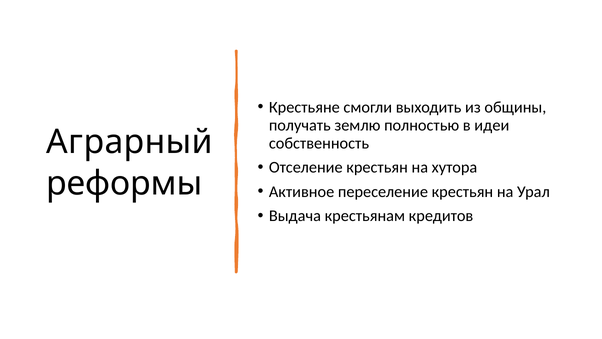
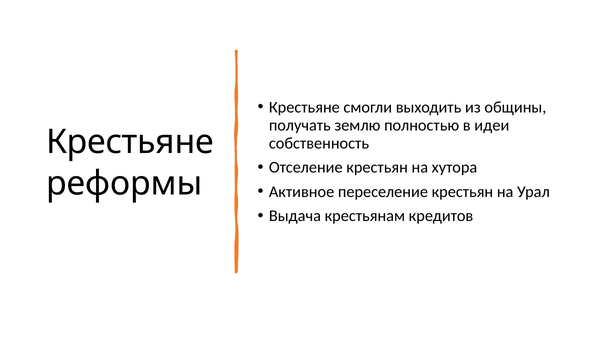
Аграрный at (130, 142): Аграрный -> Крестьяне
